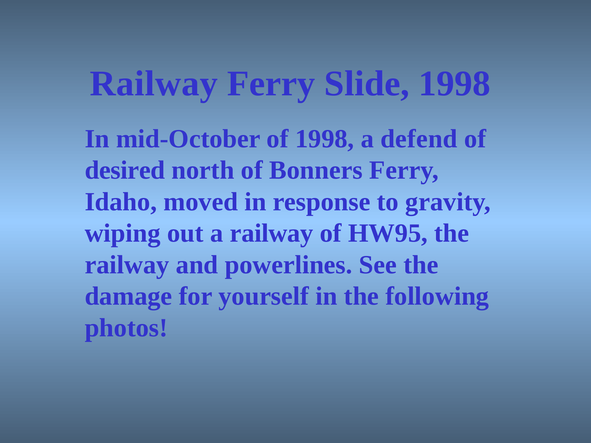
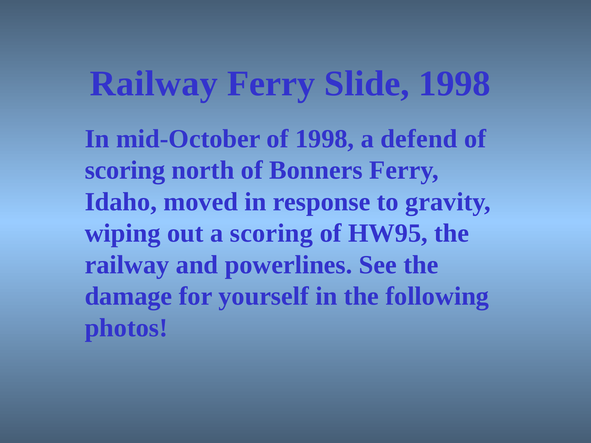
desired at (125, 170): desired -> scoring
a railway: railway -> scoring
